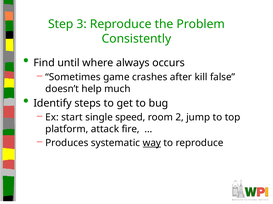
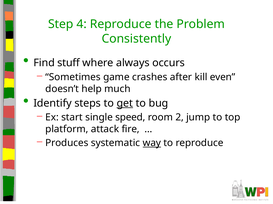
3: 3 -> 4
until: until -> stuff
false: false -> even
get underline: none -> present
